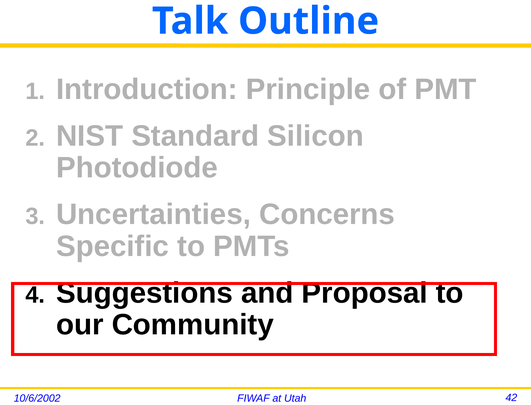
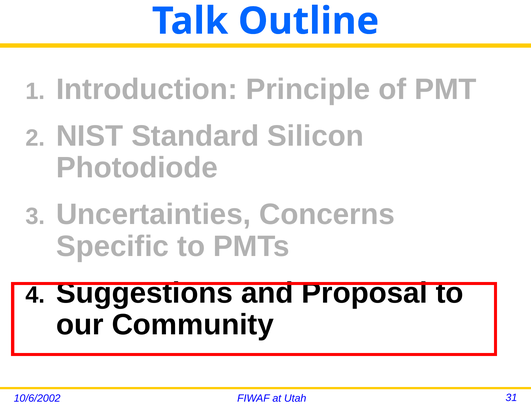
42: 42 -> 31
